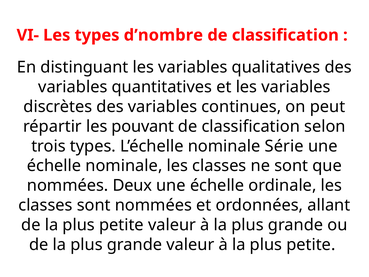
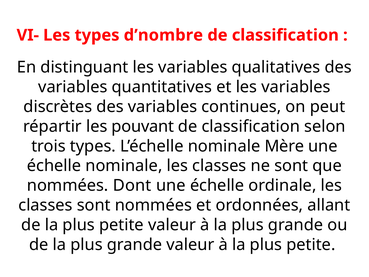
Série: Série -> Mère
Deux: Deux -> Dont
